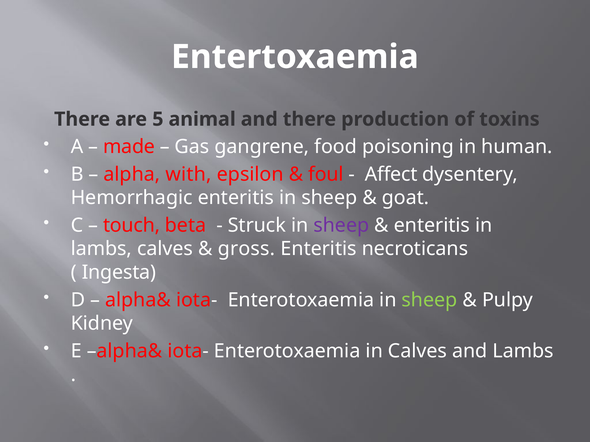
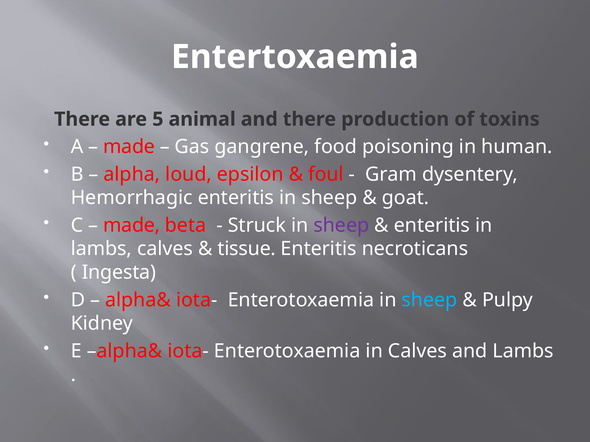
with: with -> loud
Affect: Affect -> Gram
touch at (132, 226): touch -> made
gross: gross -> tissue
sheep at (429, 300) colour: light green -> light blue
